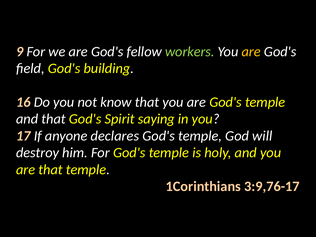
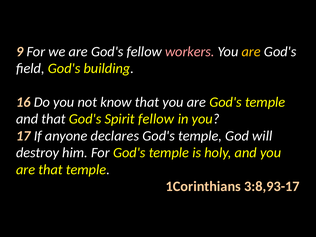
workers colour: light green -> pink
Spirit saying: saying -> fellow
3:9,76-17: 3:9,76-17 -> 3:8,93-17
